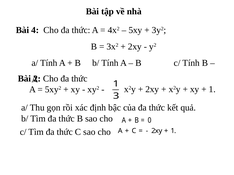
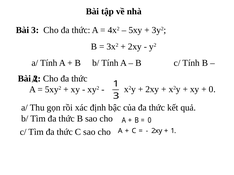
Bài 4: 4 -> 3
1 at (212, 90): 1 -> 0
